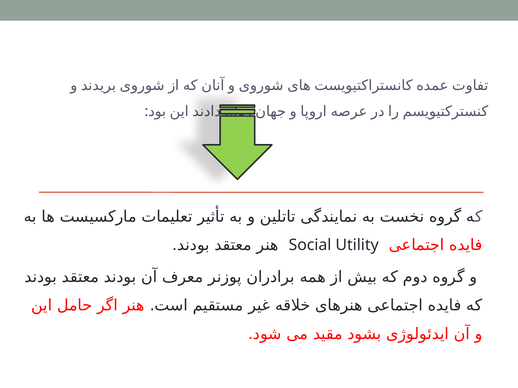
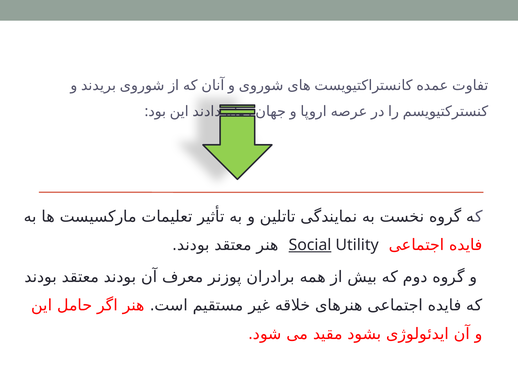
Social underline: none -> present
